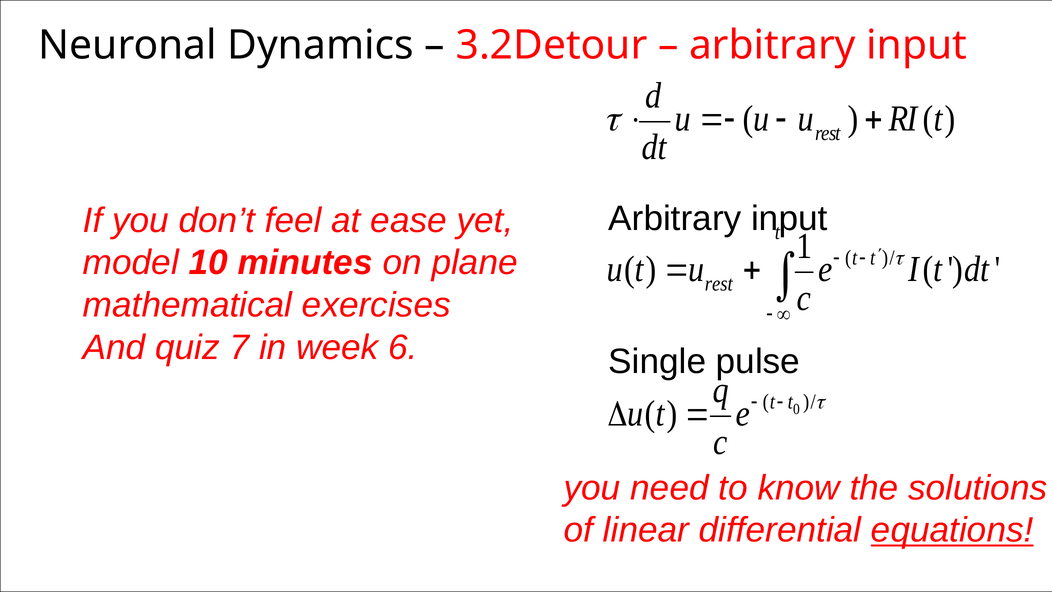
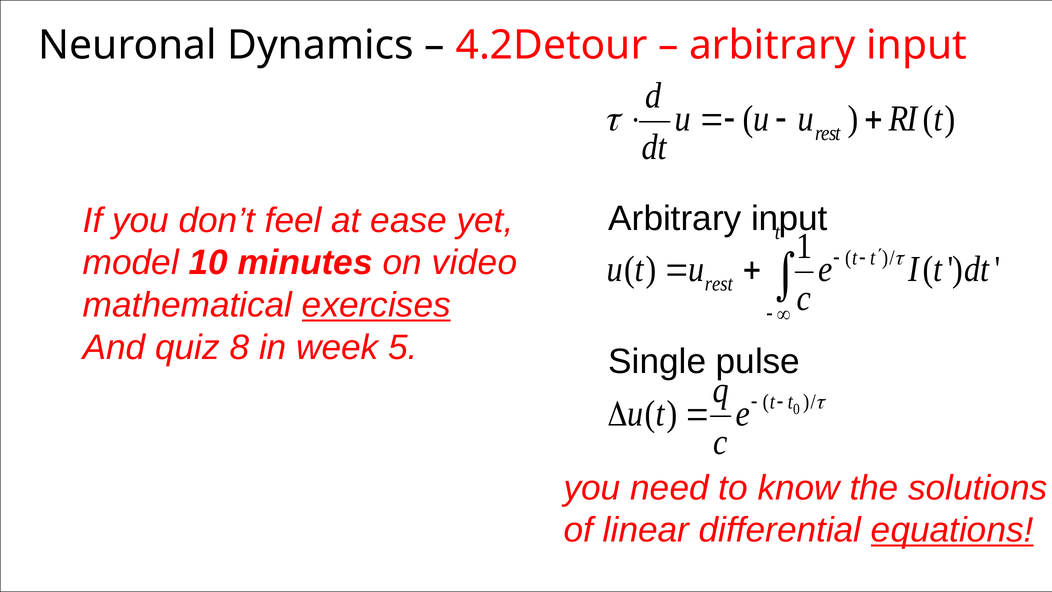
3.2Detour: 3.2Detour -> 4.2Detour
plane: plane -> video
exercises underline: none -> present
7: 7 -> 8
6: 6 -> 5
